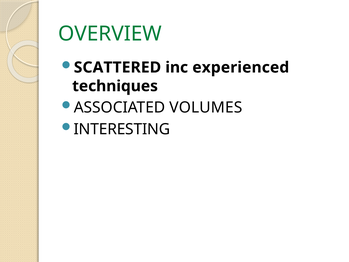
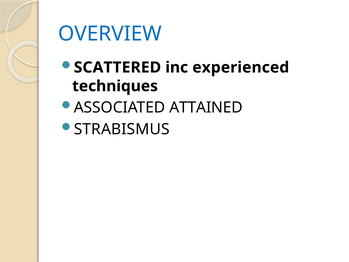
OVERVIEW colour: green -> blue
VOLUMES: VOLUMES -> ATTAINED
INTERESTING: INTERESTING -> STRABISMUS
